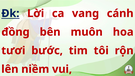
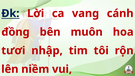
bước: bước -> nhập
